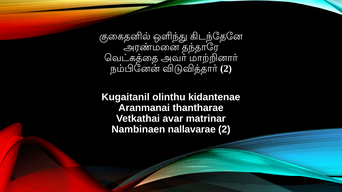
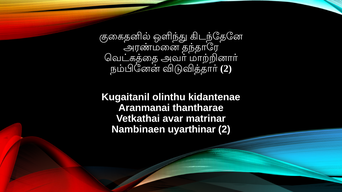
nallavarae: nallavarae -> uyarthinar
